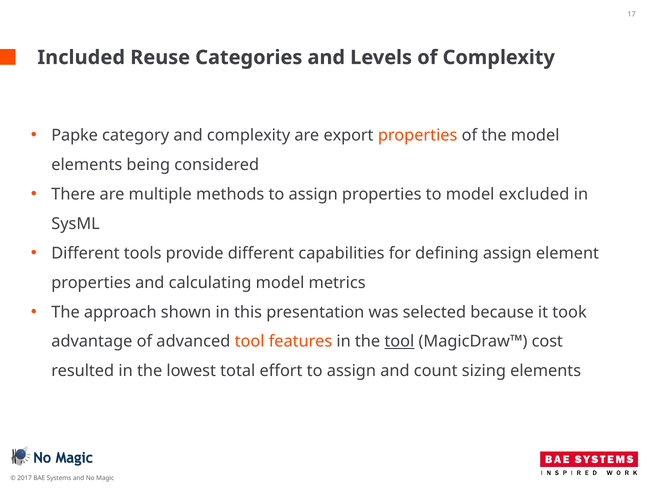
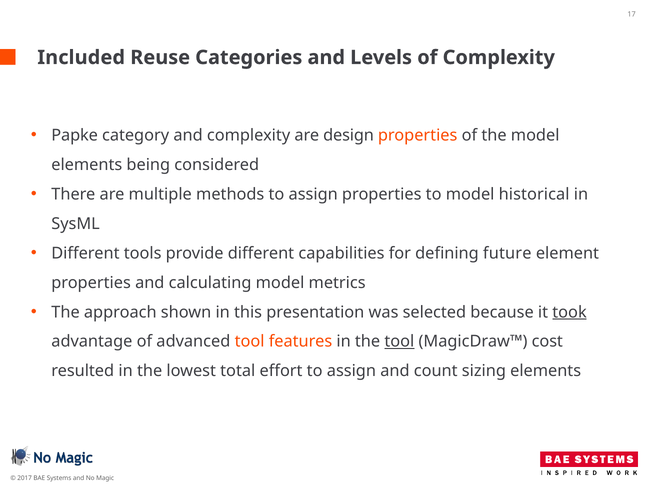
export: export -> design
excluded: excluded -> historical
defining assign: assign -> future
took underline: none -> present
